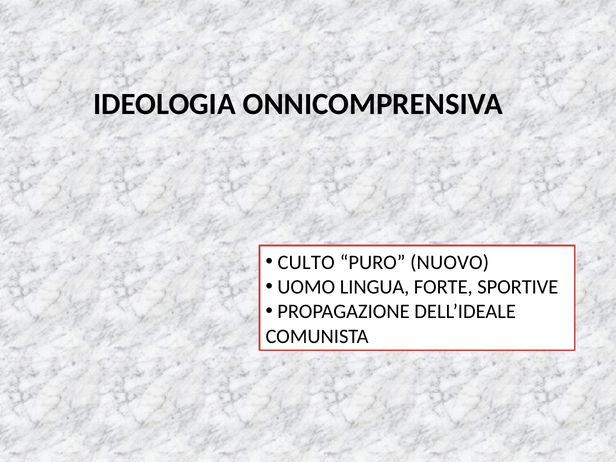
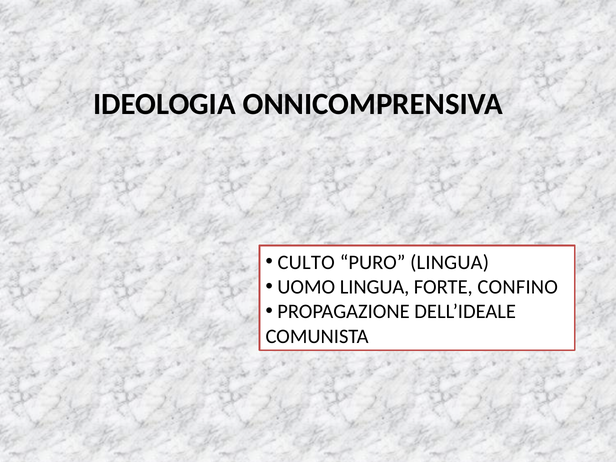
PURO NUOVO: NUOVO -> LINGUA
SPORTIVE: SPORTIVE -> CONFINO
